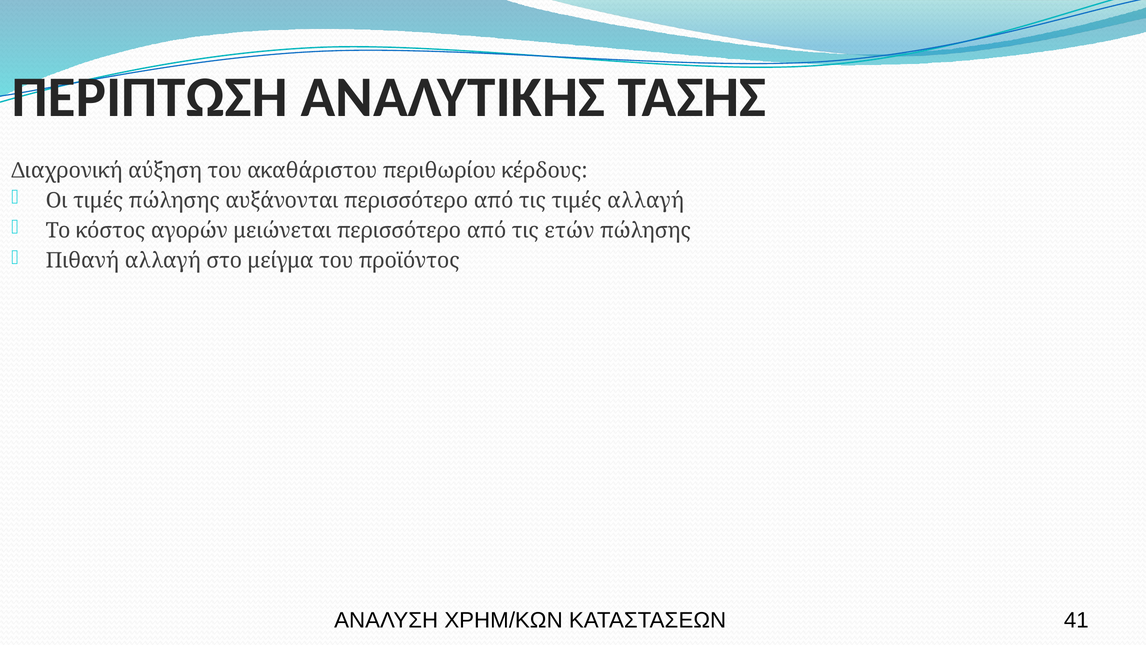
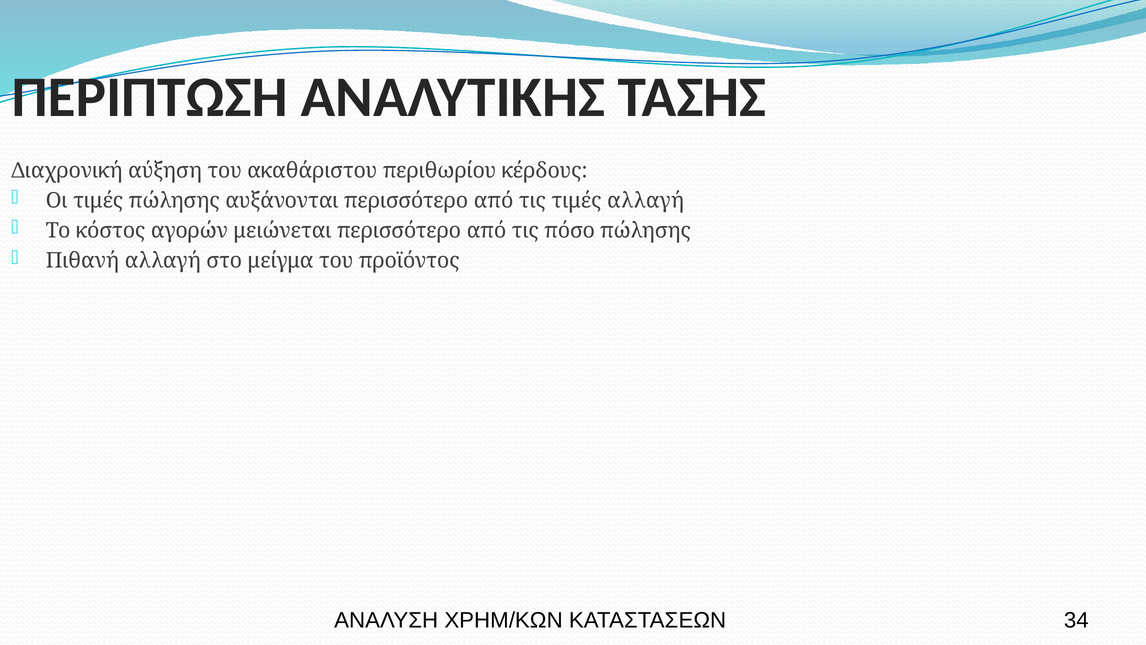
ετών: ετών -> πόσο
41: 41 -> 34
